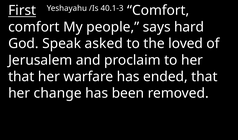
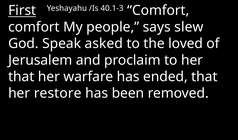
hard: hard -> slew
change: change -> restore
